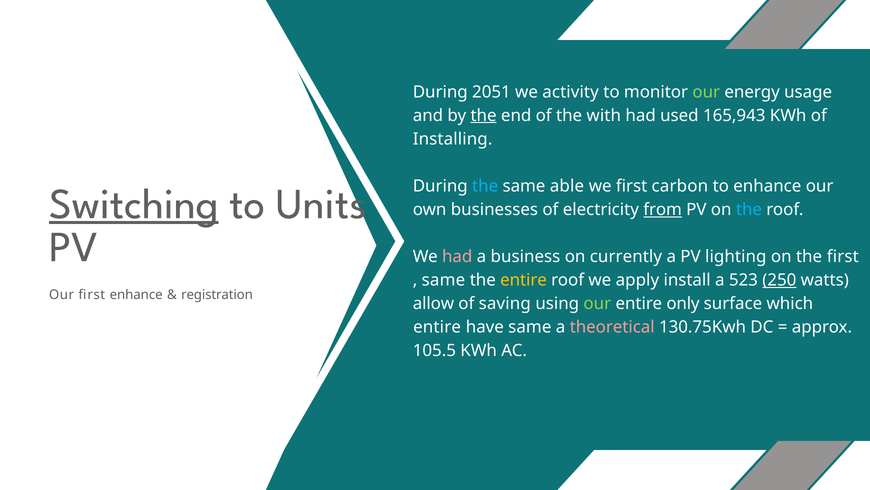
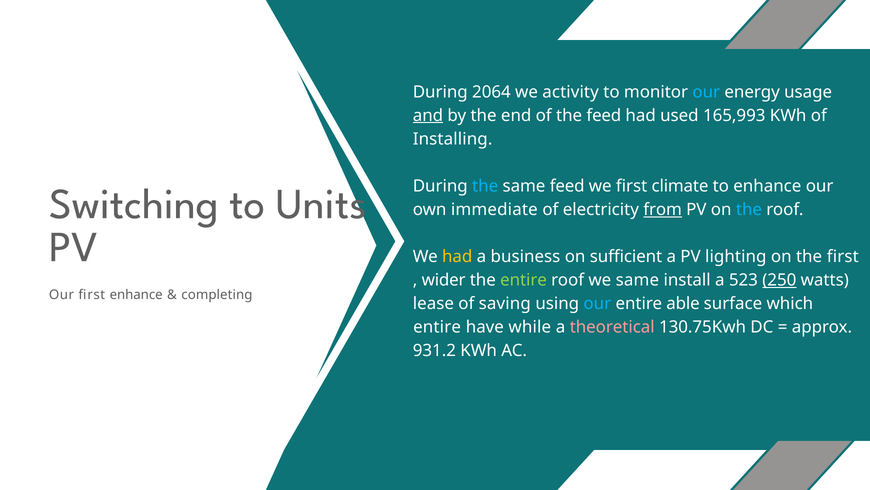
2051: 2051 -> 2064
our at (706, 92) colour: light green -> light blue
and underline: none -> present
the at (484, 115) underline: present -> none
the with: with -> feed
165,943: 165,943 -> 165,993
same able: able -> feed
carbon: carbon -> climate
Switching underline: present -> none
businesses: businesses -> immediate
had at (457, 256) colour: pink -> yellow
currently: currently -> sufficient
same at (443, 280): same -> wider
entire at (524, 280) colour: yellow -> light green
we apply: apply -> same
registration: registration -> completing
allow: allow -> lease
our at (597, 303) colour: light green -> light blue
only: only -> able
have same: same -> while
105.5: 105.5 -> 931.2
